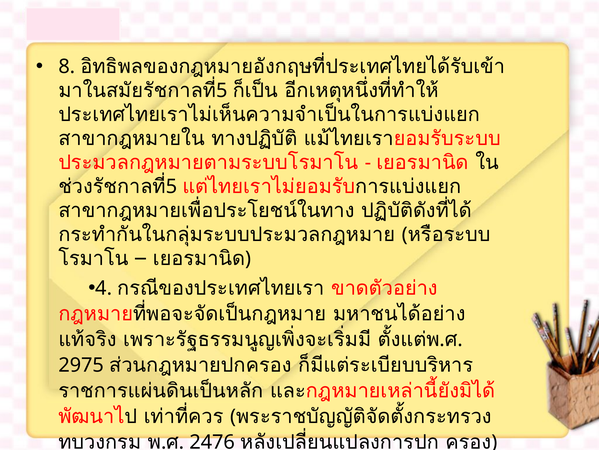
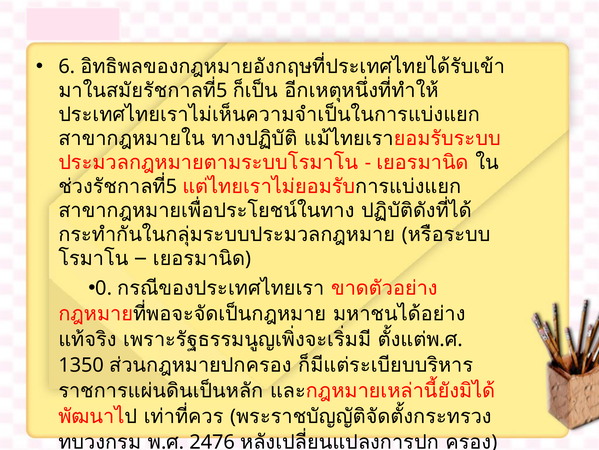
8: 8 -> 6
4 at (104, 288): 4 -> 0
2975: 2975 -> 1350
